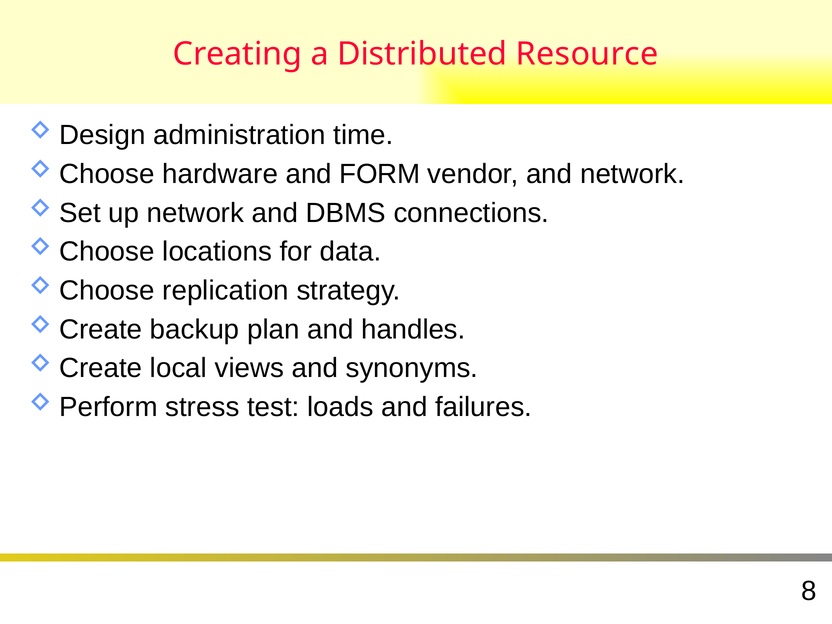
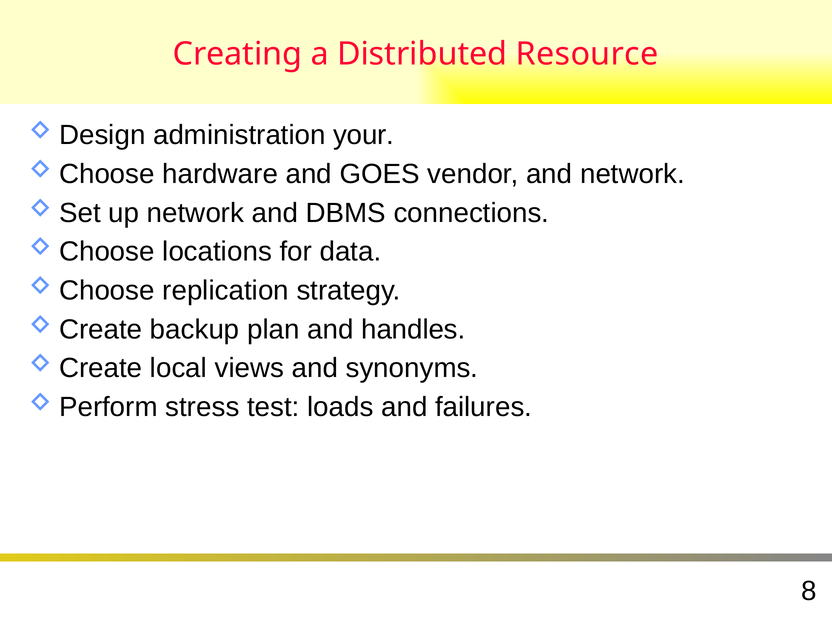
time: time -> your
FORM: FORM -> GOES
